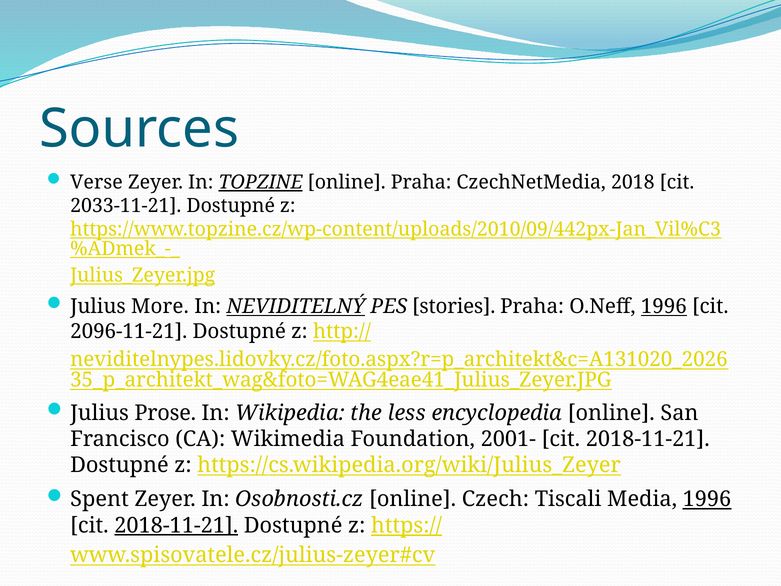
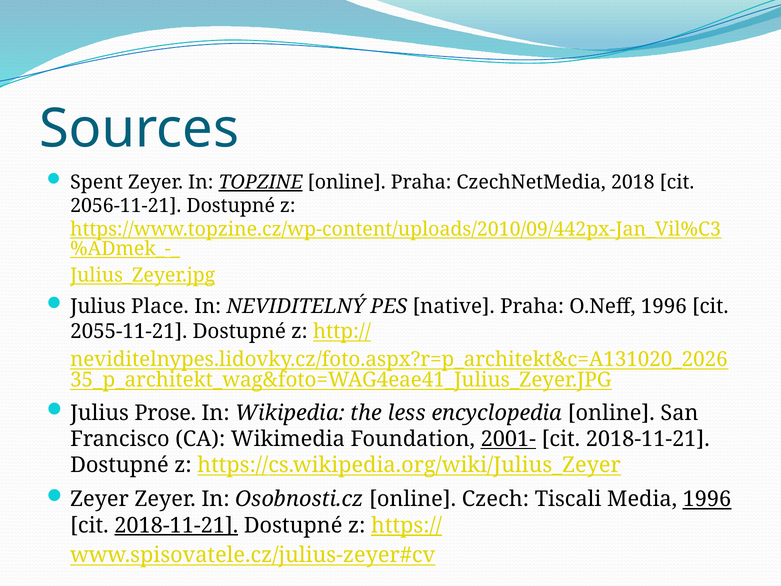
Verse: Verse -> Spent
2033-11-21: 2033-11-21 -> 2056-11-21
More: More -> Place
NEVIDITELNÝ underline: present -> none
stories: stories -> native
1996 at (664, 307) underline: present -> none
2096-11-21: 2096-11-21 -> 2055-11-21
2001- underline: none -> present
Spent at (99, 499): Spent -> Zeyer
